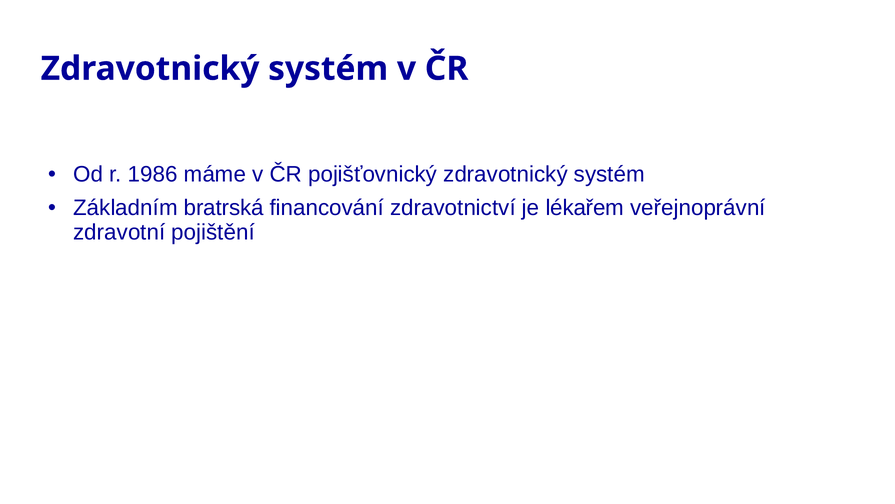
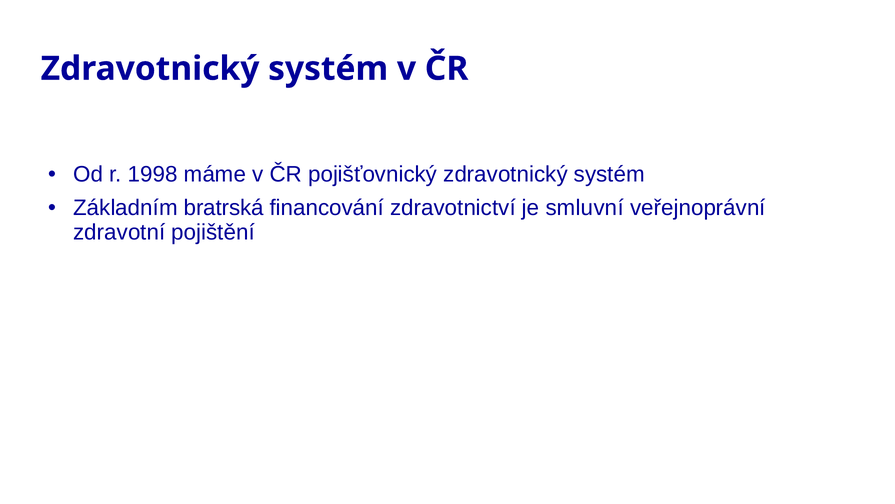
1986: 1986 -> 1998
lékařem: lékařem -> smluvní
